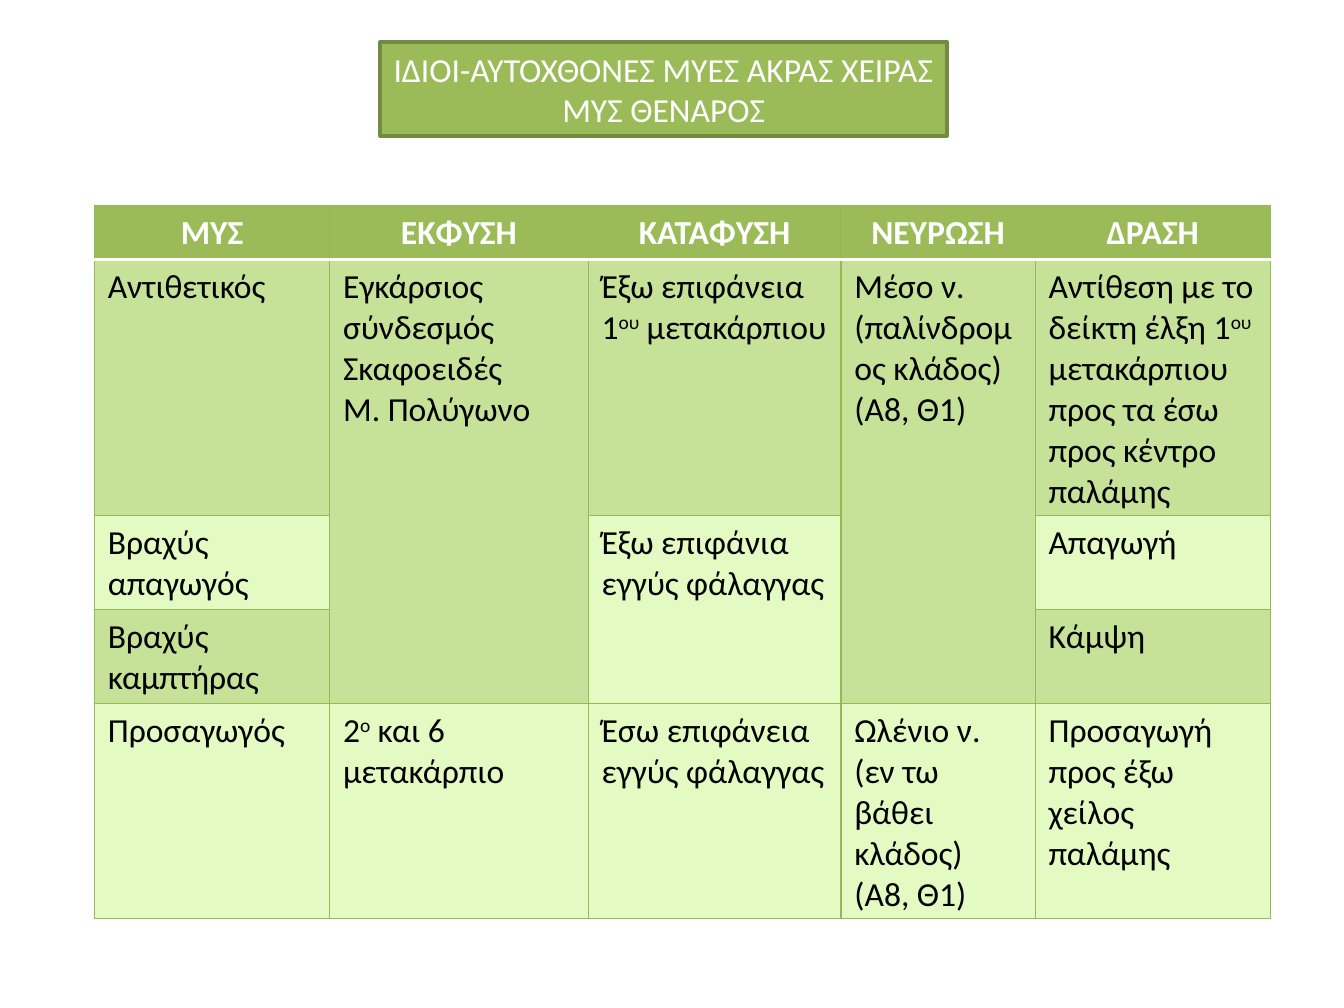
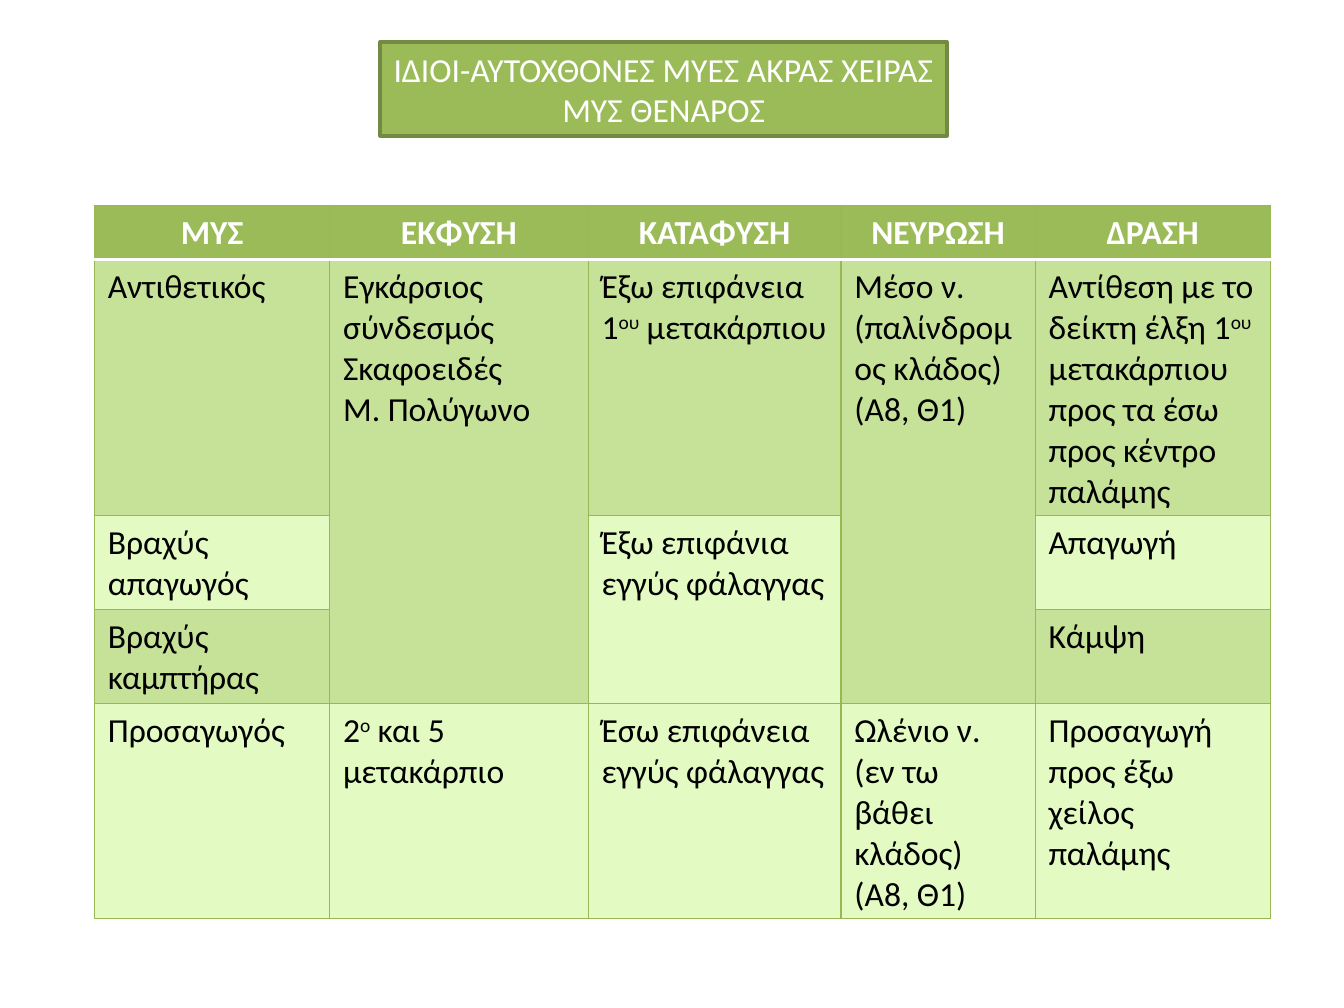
6: 6 -> 5
